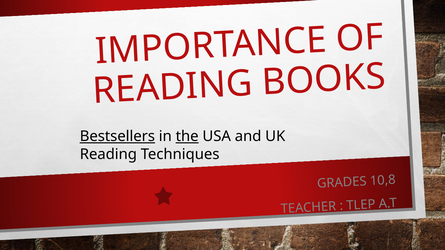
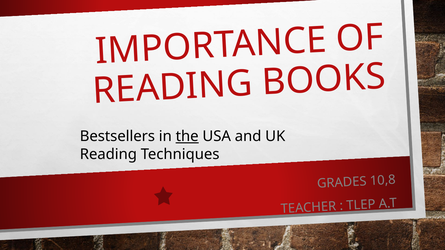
Bestsellers underline: present -> none
